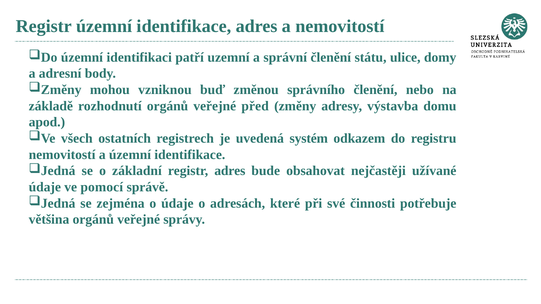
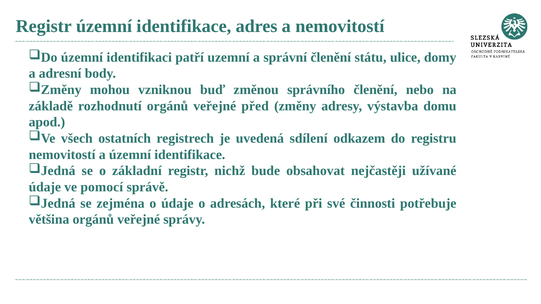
systém: systém -> sdílení
registr adres: adres -> nichž
